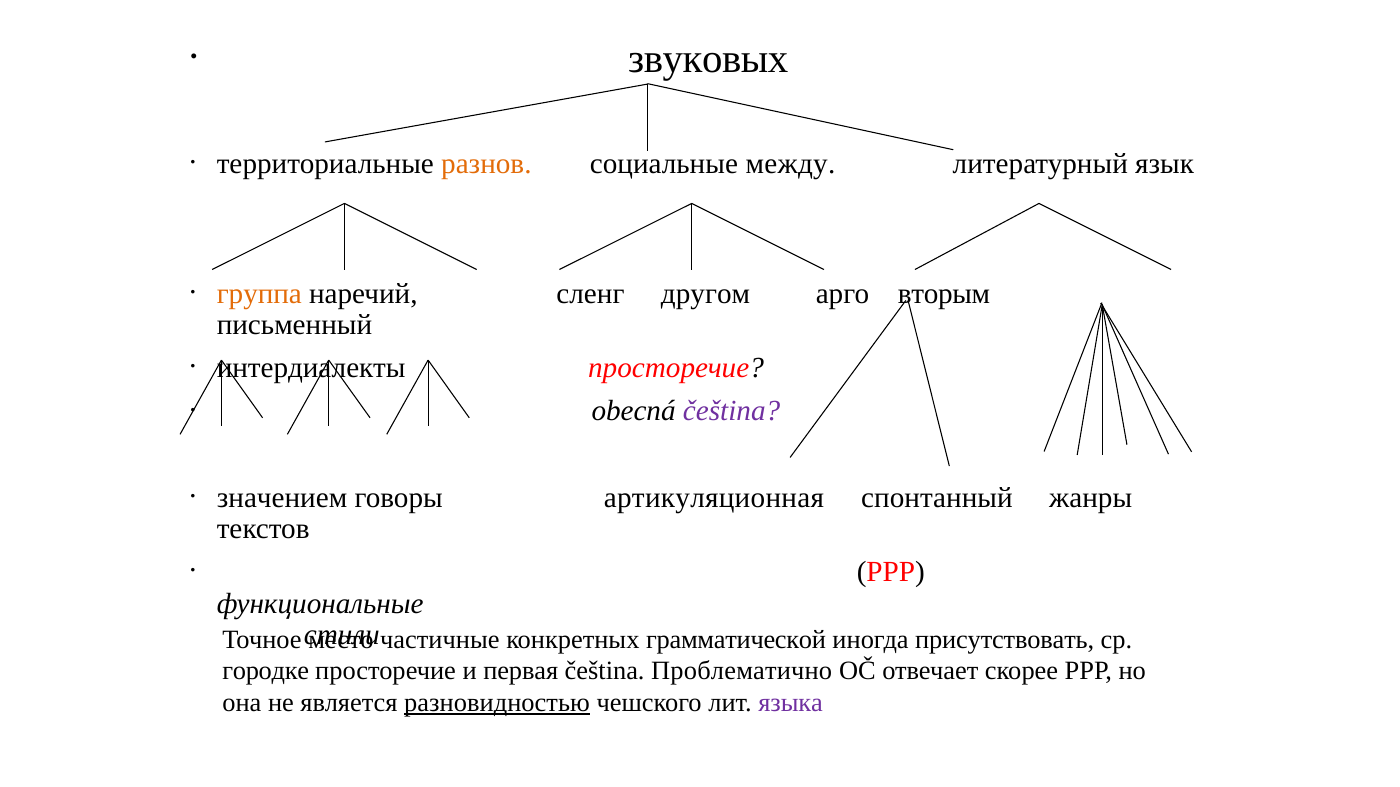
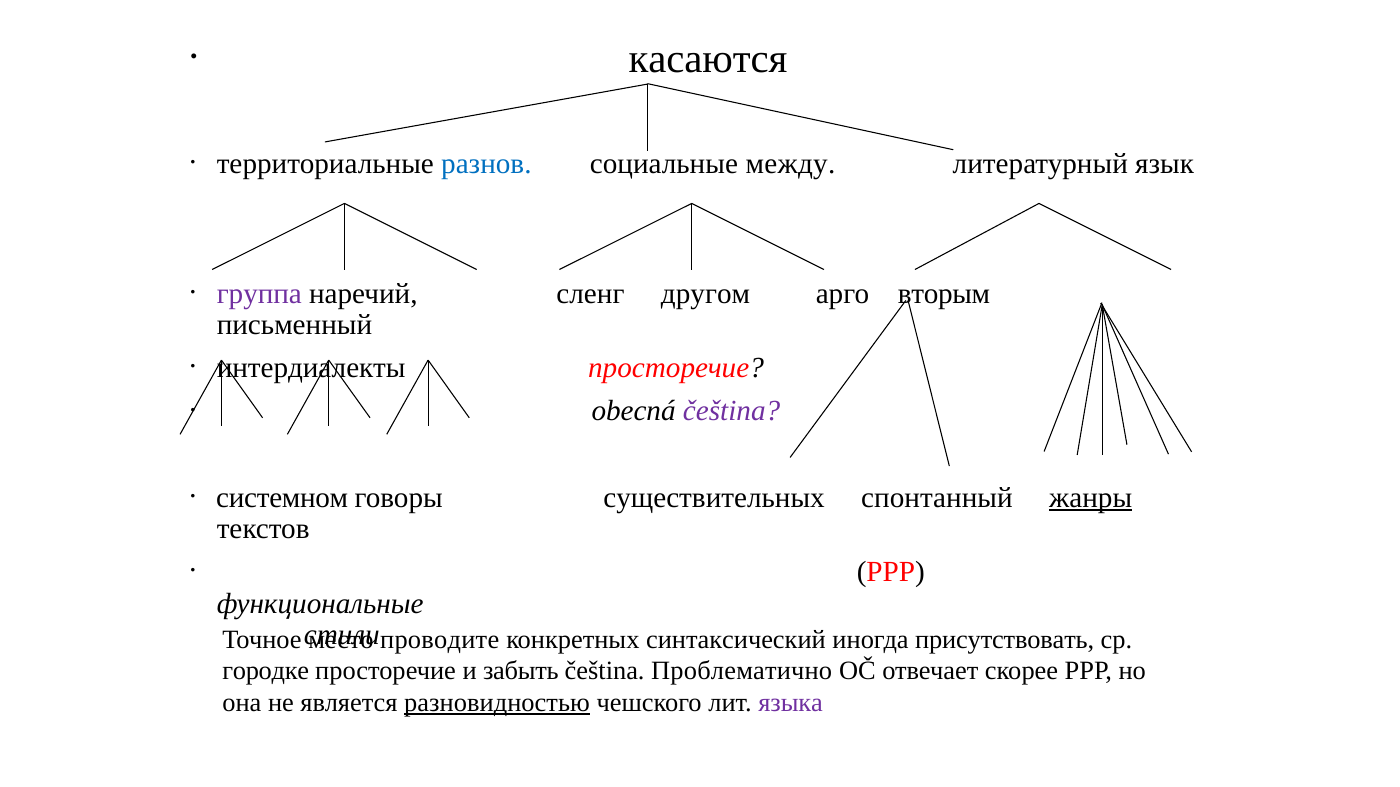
звуковых: звуковых -> касаются
разнов colour: orange -> blue
группа colour: orange -> purple
значением: значением -> системном
артикуляционная: артикуляционная -> существительных
жанры underline: none -> present
частичные: частичные -> проводите
грамматической: грамматической -> синтаксический
первая: первая -> забыть
